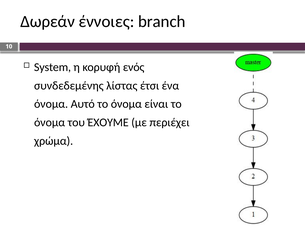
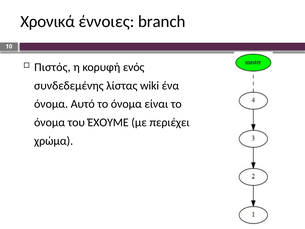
Δωρεάν: Δωρεάν -> Χρονικά
System: System -> Πιστός
έτσι: έτσι -> wiki
